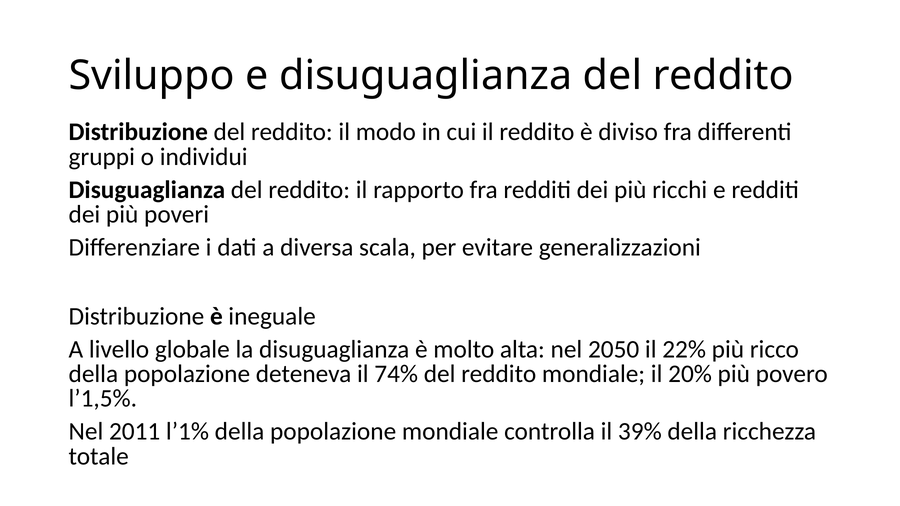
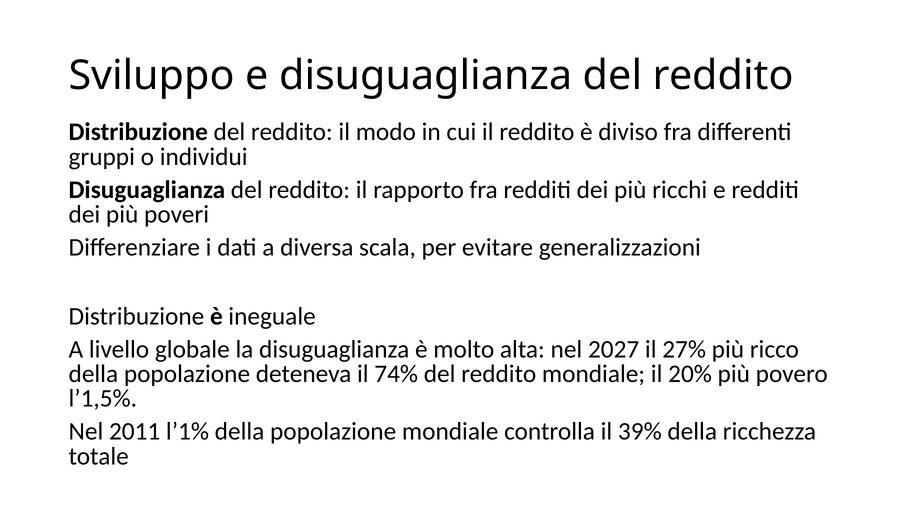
2050: 2050 -> 2027
22%: 22% -> 27%
